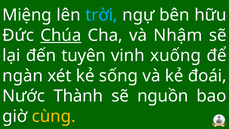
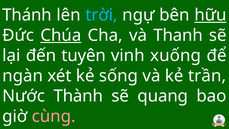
Miệng: Miệng -> Thánh
hữu underline: none -> present
Nhậm: Nhậm -> Thanh
đoái: đoái -> trần
nguồn: nguồn -> quang
cùng colour: yellow -> pink
